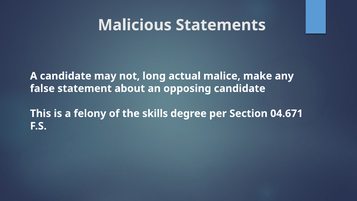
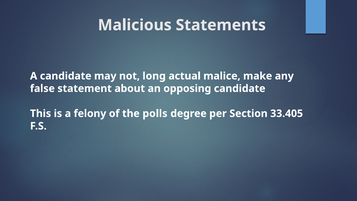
skills: skills -> polls
04.671: 04.671 -> 33.405
